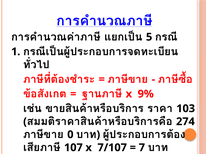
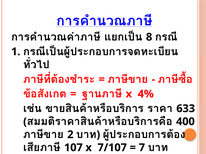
5: 5 -> 8
9%: 9% -> 4%
103: 103 -> 633
274: 274 -> 400
0: 0 -> 2
